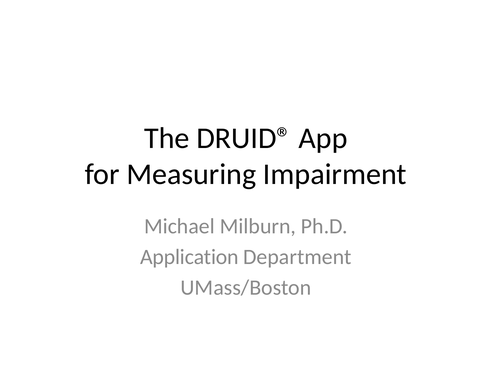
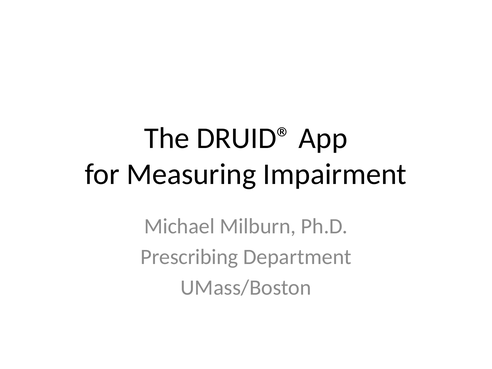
Application: Application -> Prescribing
